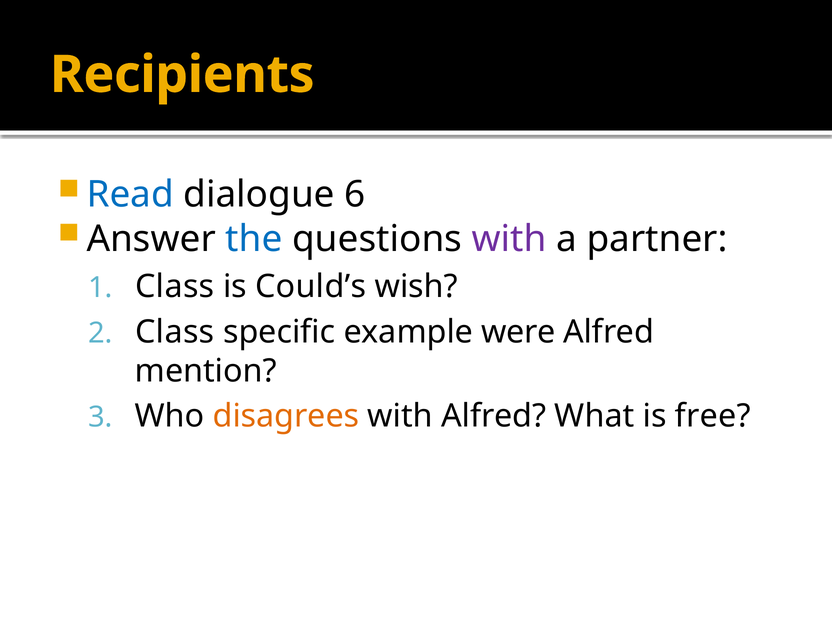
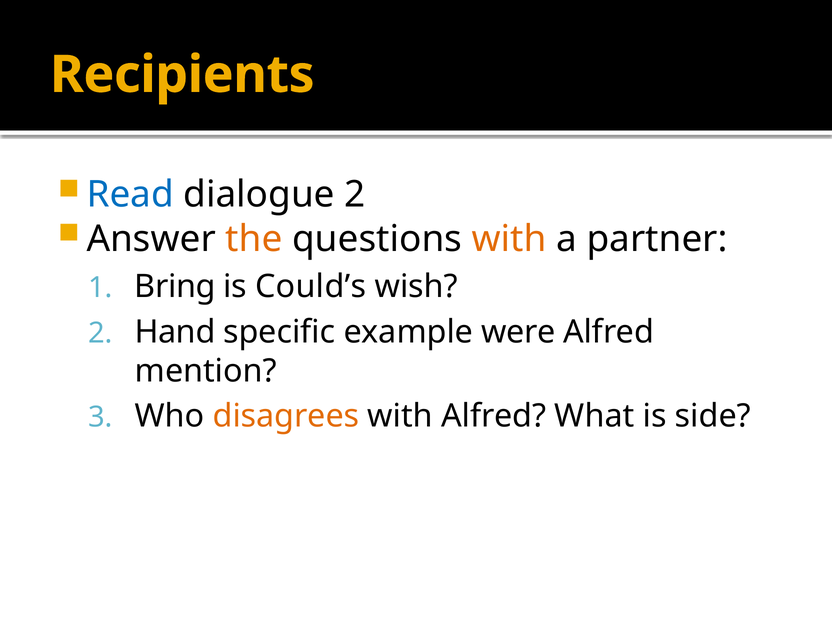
dialogue 6: 6 -> 2
the colour: blue -> orange
with at (509, 239) colour: purple -> orange
1 Class: Class -> Bring
Class at (175, 332): Class -> Hand
free: free -> side
